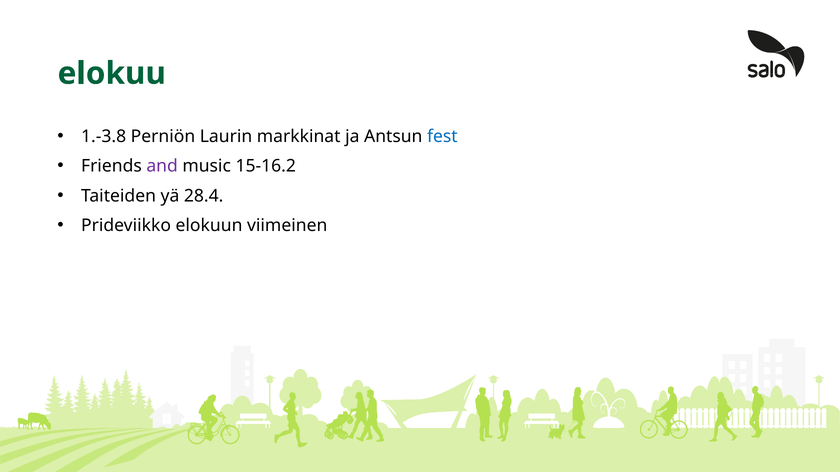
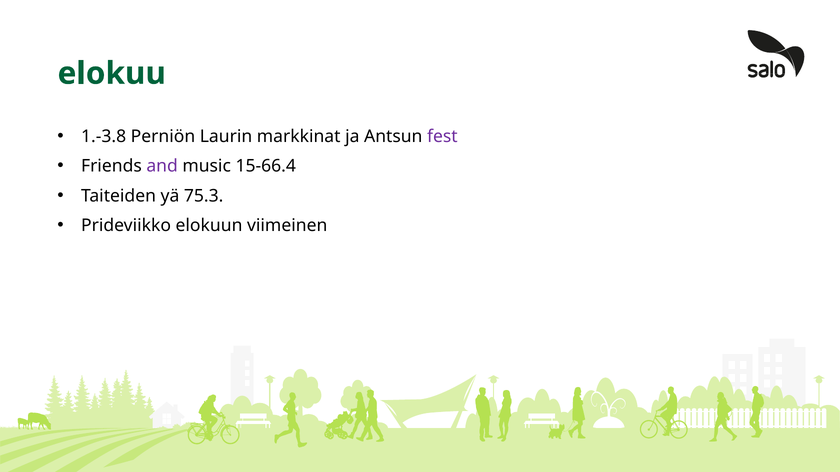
fest colour: blue -> purple
15-16.2: 15-16.2 -> 15-66.4
28.4: 28.4 -> 75.3
